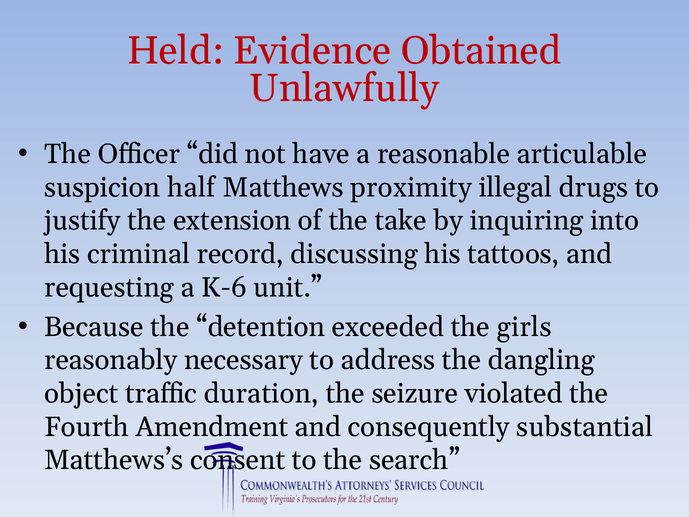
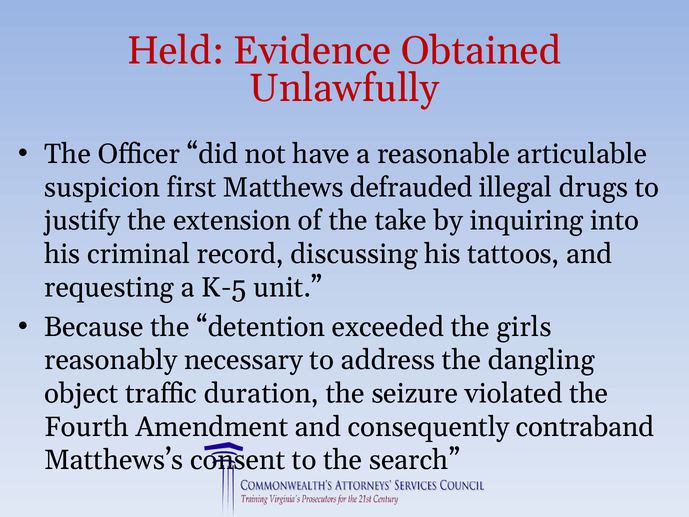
half: half -> first
proximity: proximity -> defrauded
K-6: K-6 -> K-5
substantial: substantial -> contraband
